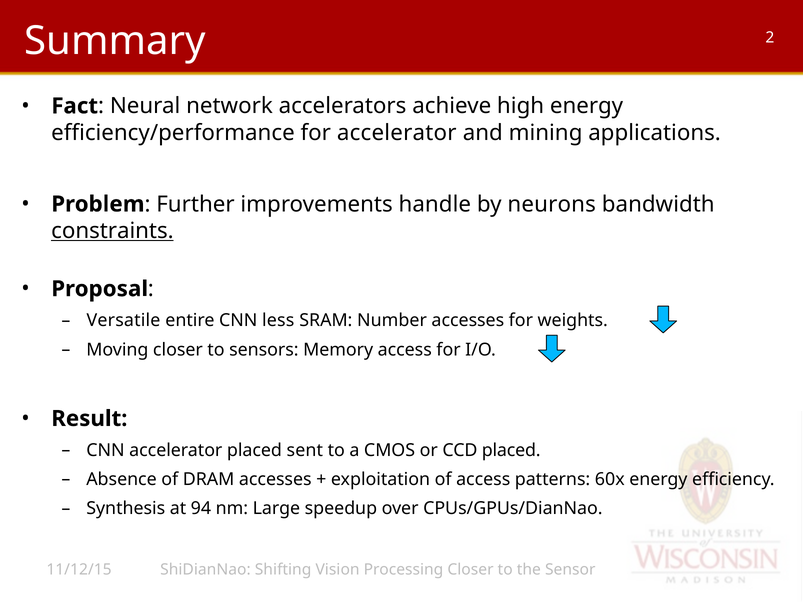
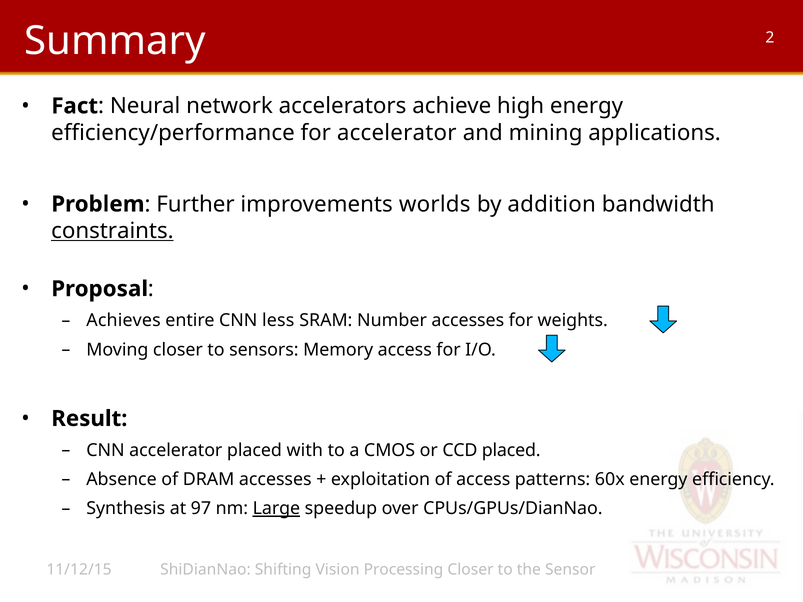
handle: handle -> worlds
neurons: neurons -> addition
Versatile: Versatile -> Achieves
sent: sent -> with
94: 94 -> 97
Large underline: none -> present
